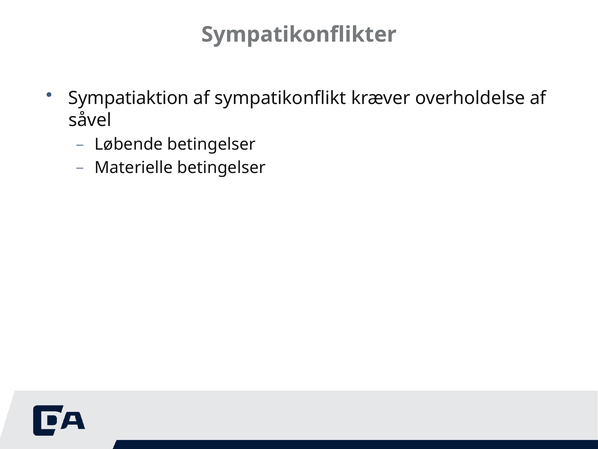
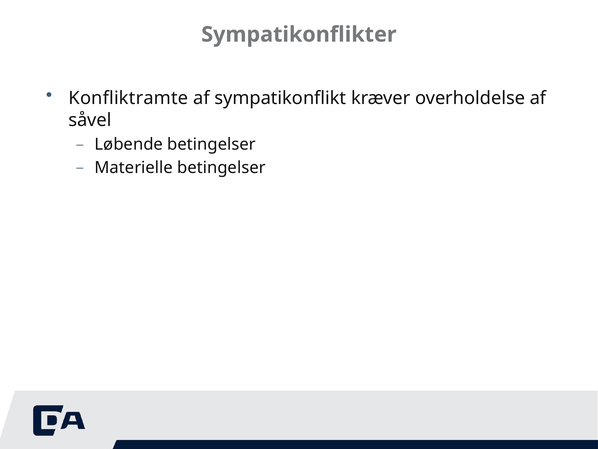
Sympatiaktion: Sympatiaktion -> Konfliktramte
